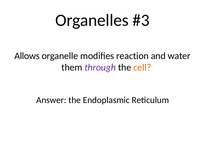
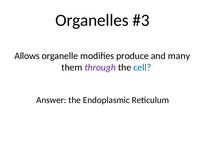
reaction: reaction -> produce
water: water -> many
cell colour: orange -> blue
